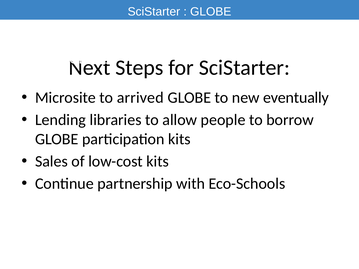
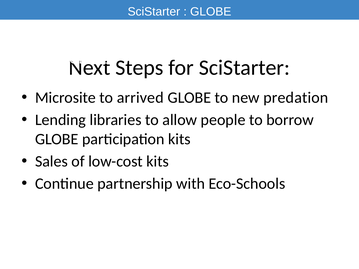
eventually: eventually -> predation
